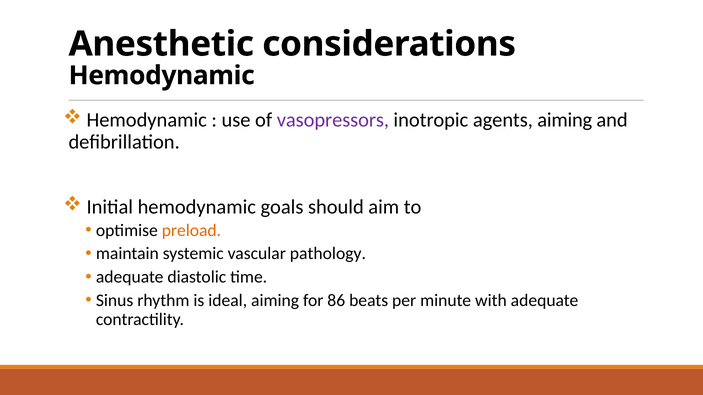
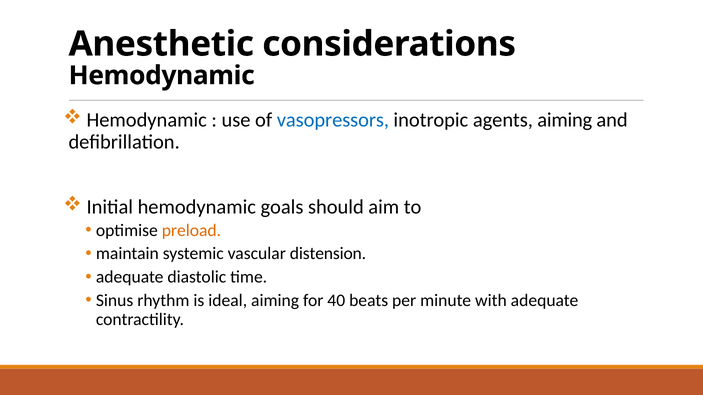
vasopressors colour: purple -> blue
pathology: pathology -> distension
86: 86 -> 40
